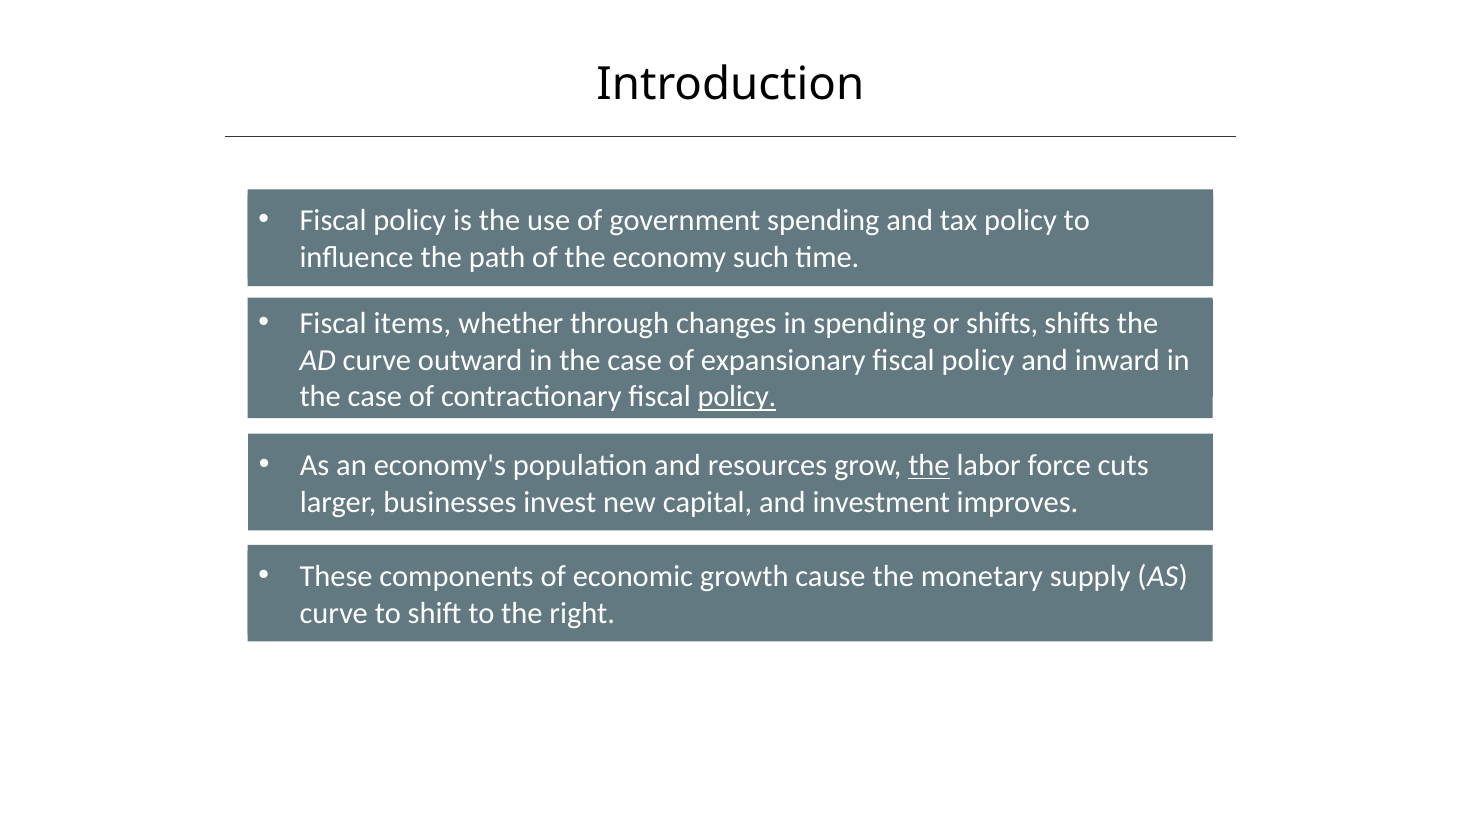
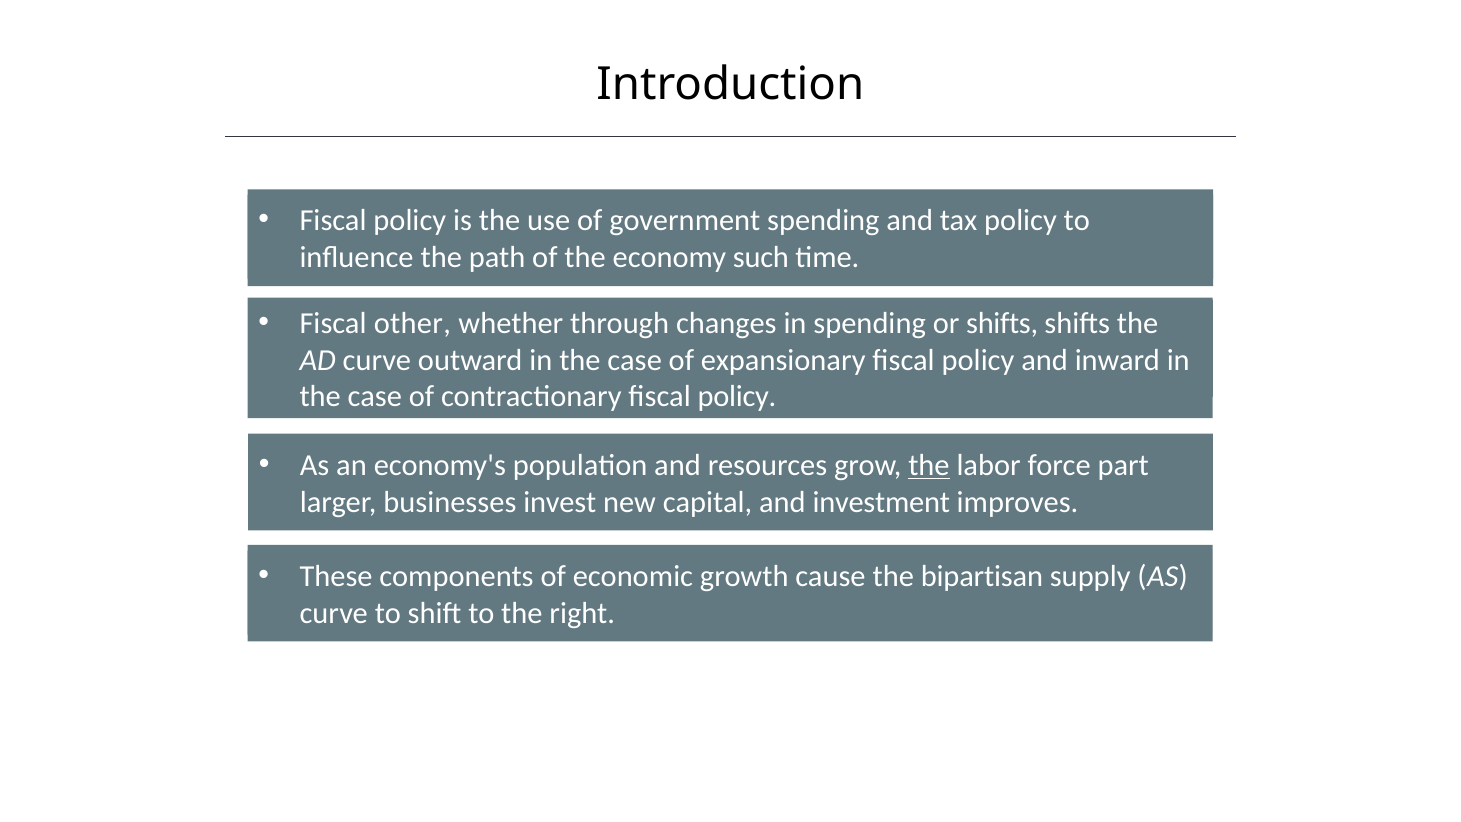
items: items -> other
policy at (737, 396) underline: present -> none
cuts: cuts -> part
monetary: monetary -> bipartisan
